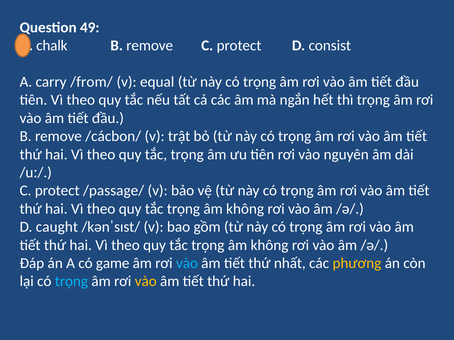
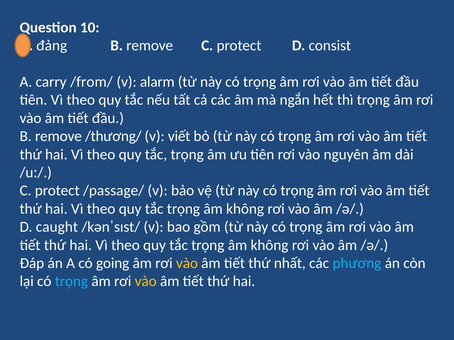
49: 49 -> 10
chalk: chalk -> đảng
equal: equal -> alarm
/cácbon/: /cácbon/ -> /thương/
trật: trật -> viết
game: game -> going
vào at (187, 264) colour: light blue -> yellow
phương colour: yellow -> light blue
